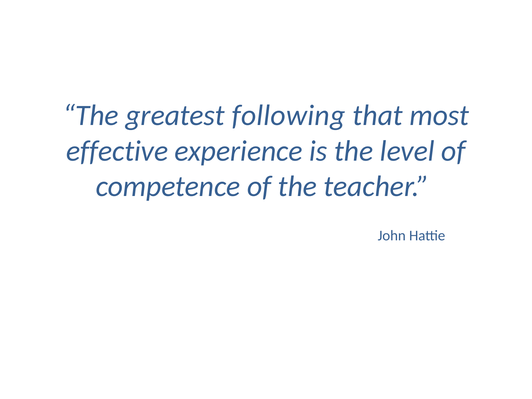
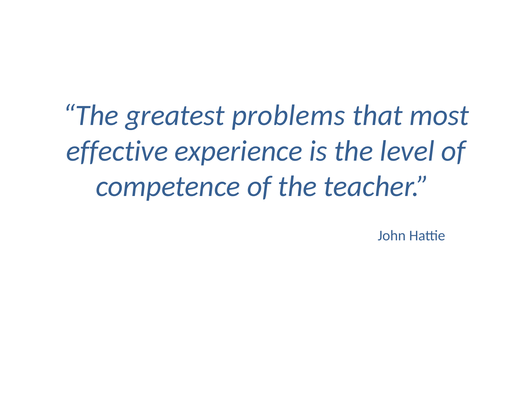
following: following -> problems
